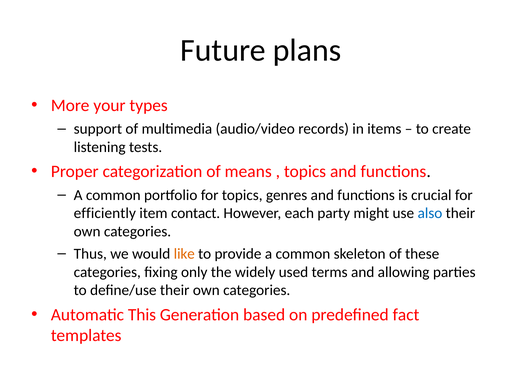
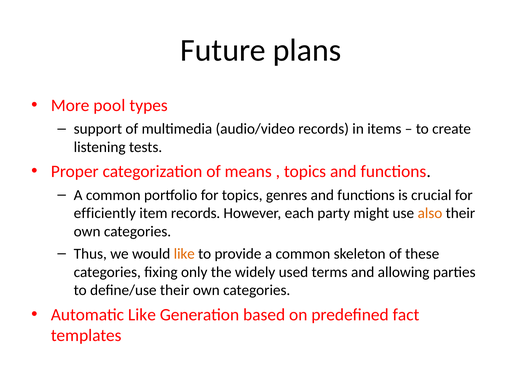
your: your -> pool
item contact: contact -> records
also colour: blue -> orange
Automatic This: This -> Like
